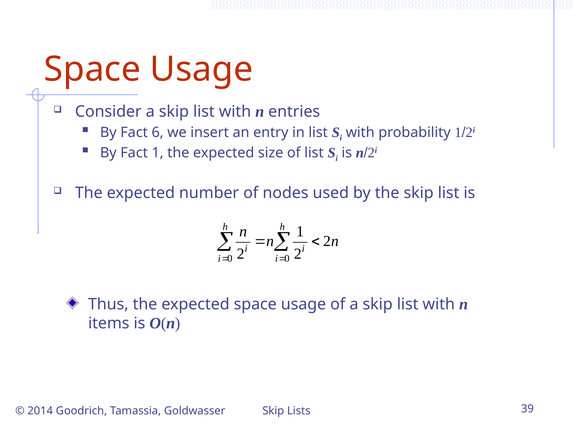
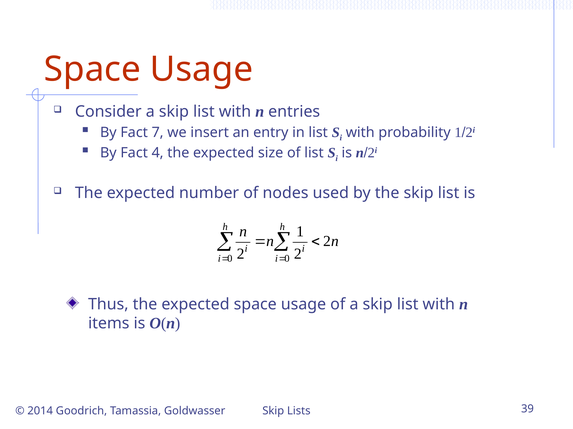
6: 6 -> 7
Fact 1: 1 -> 4
